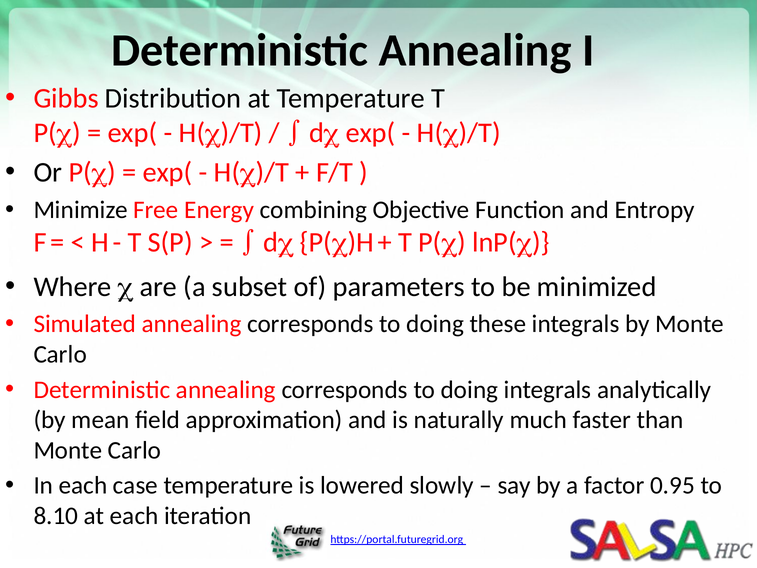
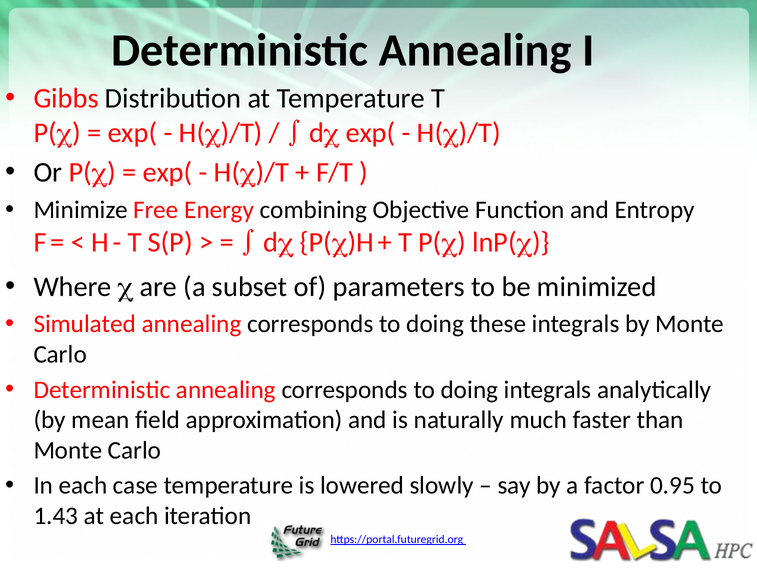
8.10: 8.10 -> 1.43
